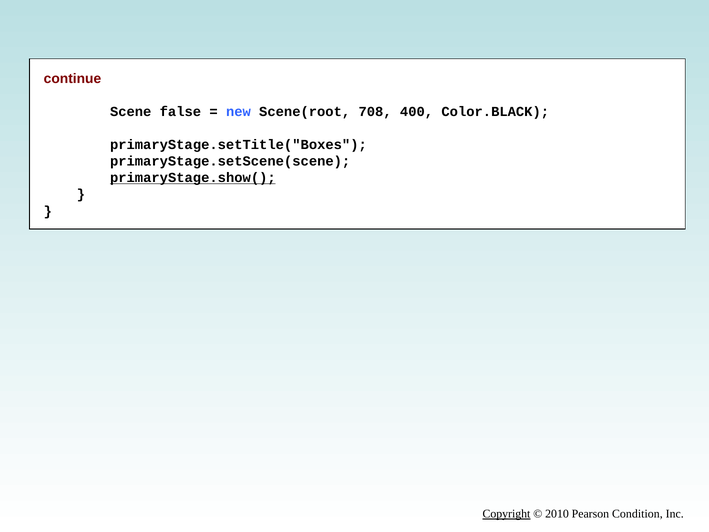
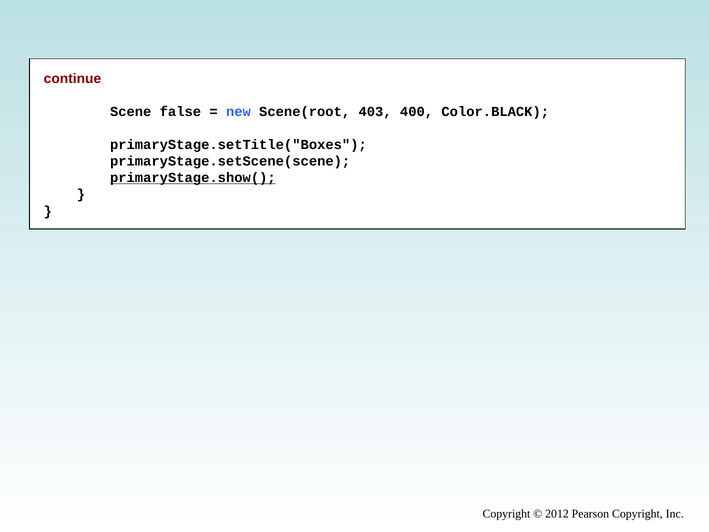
708: 708 -> 403
Copyright at (506, 514) underline: present -> none
2010: 2010 -> 2012
Pearson Condition: Condition -> Copyright
